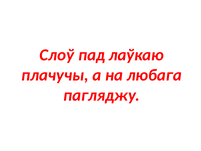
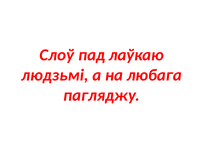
плачучы: плачучы -> людзьмі
